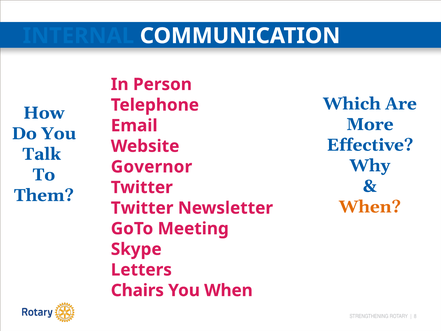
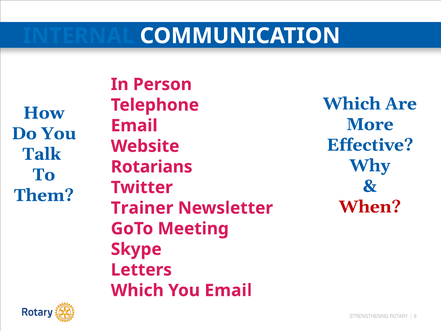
Governor: Governor -> Rotarians
When at (370, 207) colour: orange -> red
Twitter at (142, 208): Twitter -> Trainer
Chairs at (137, 290): Chairs -> Which
You When: When -> Email
